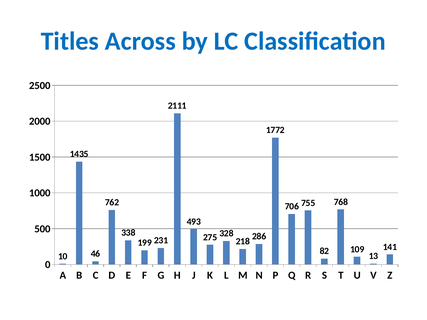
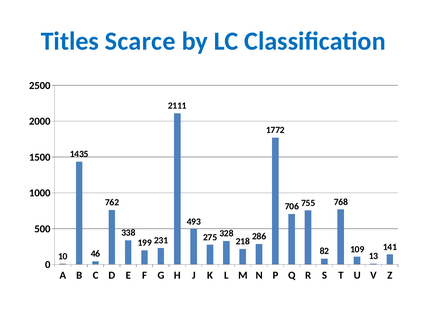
Across: Across -> Scarce
